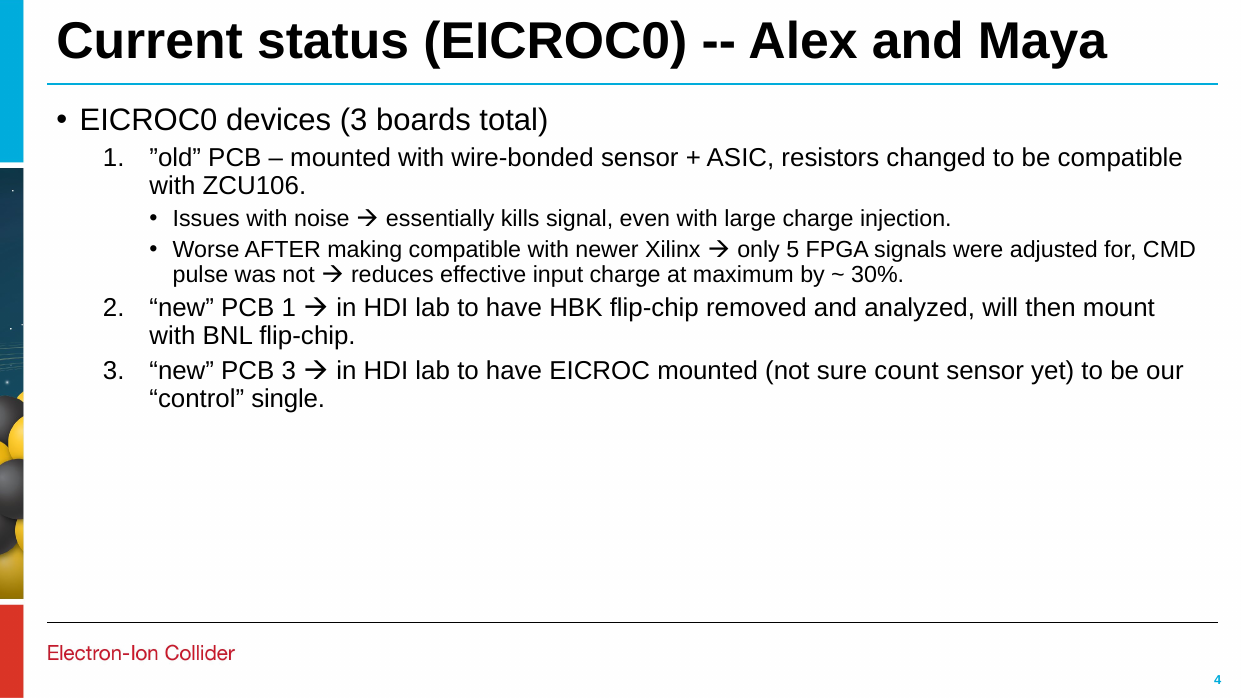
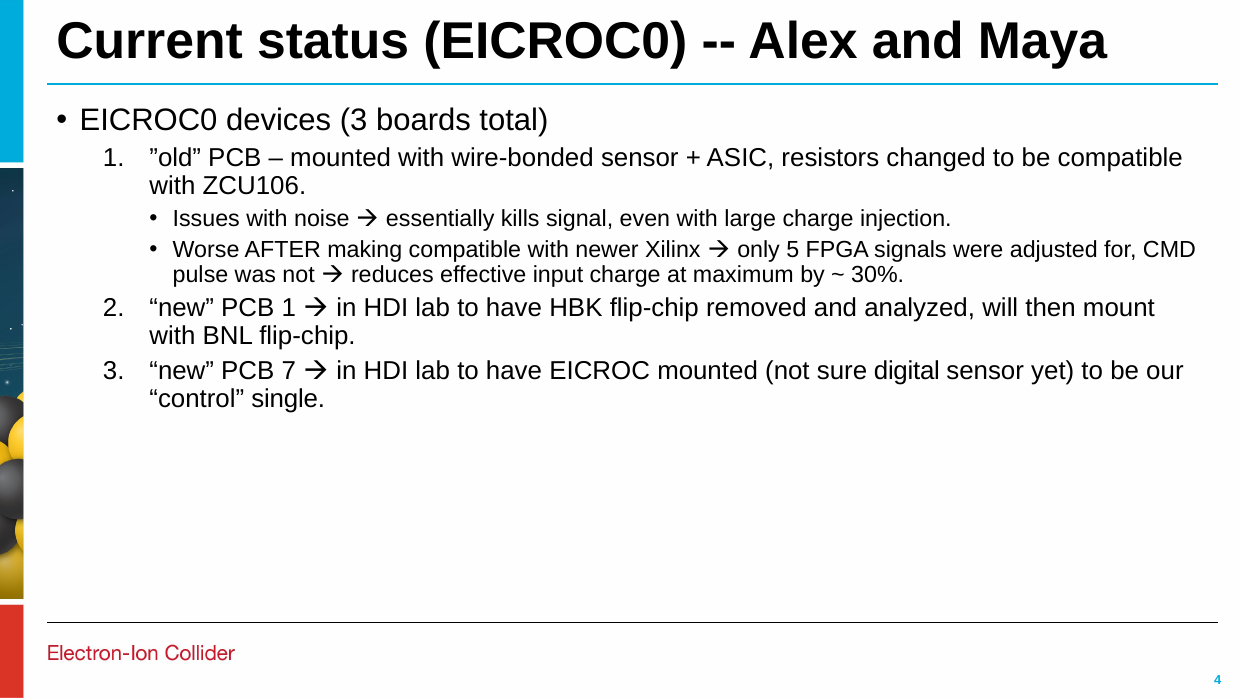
PCB 3: 3 -> 7
count: count -> digital
